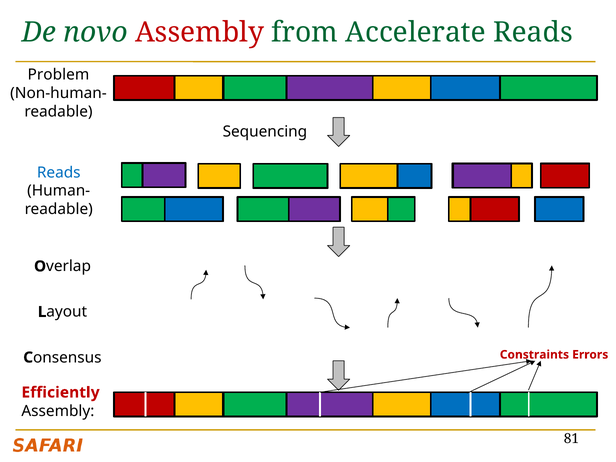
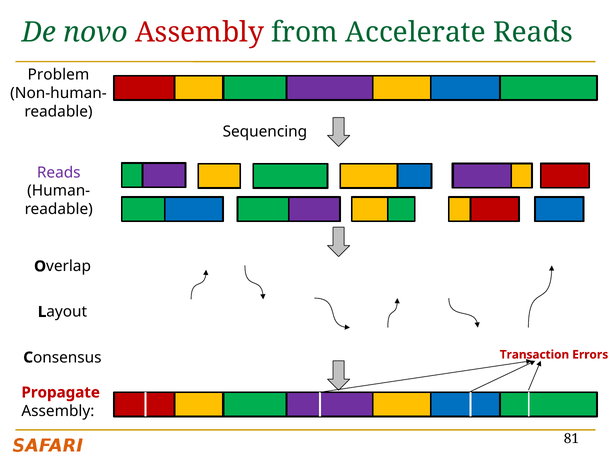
Reads at (59, 172) colour: blue -> purple
Constraints: Constraints -> Transaction
Efficiently: Efficiently -> Propagate
